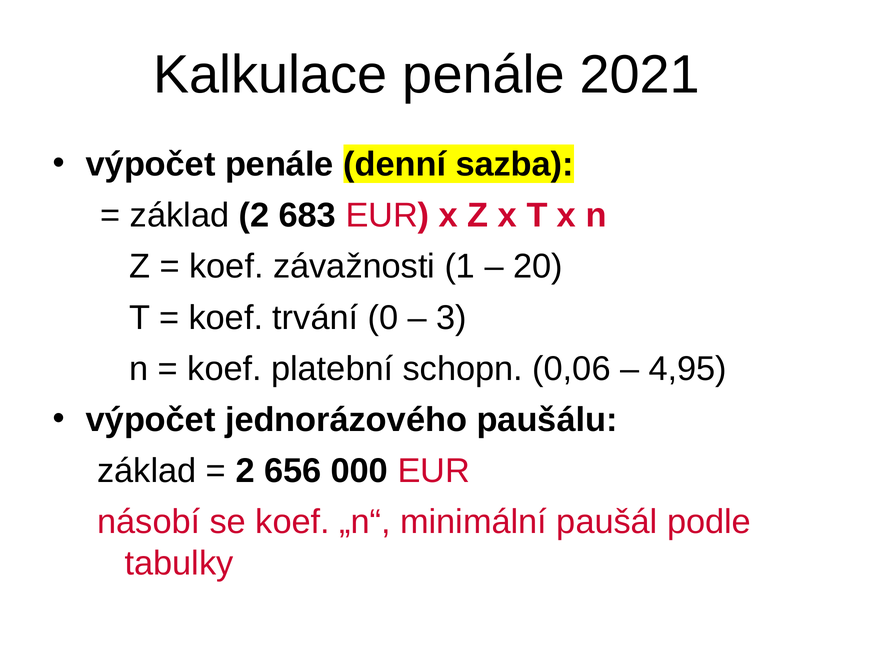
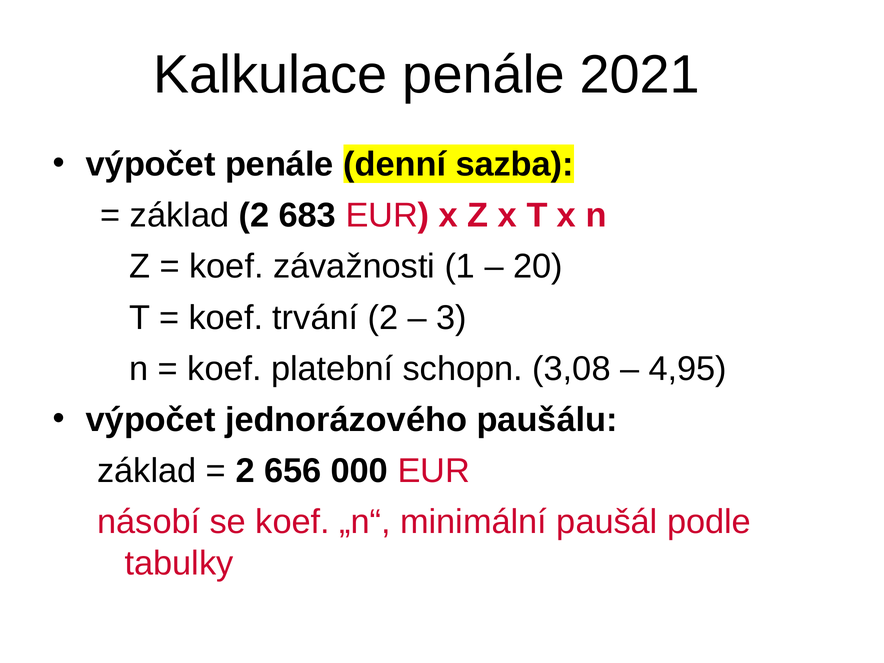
trvání 0: 0 -> 2
0,06: 0,06 -> 3,08
